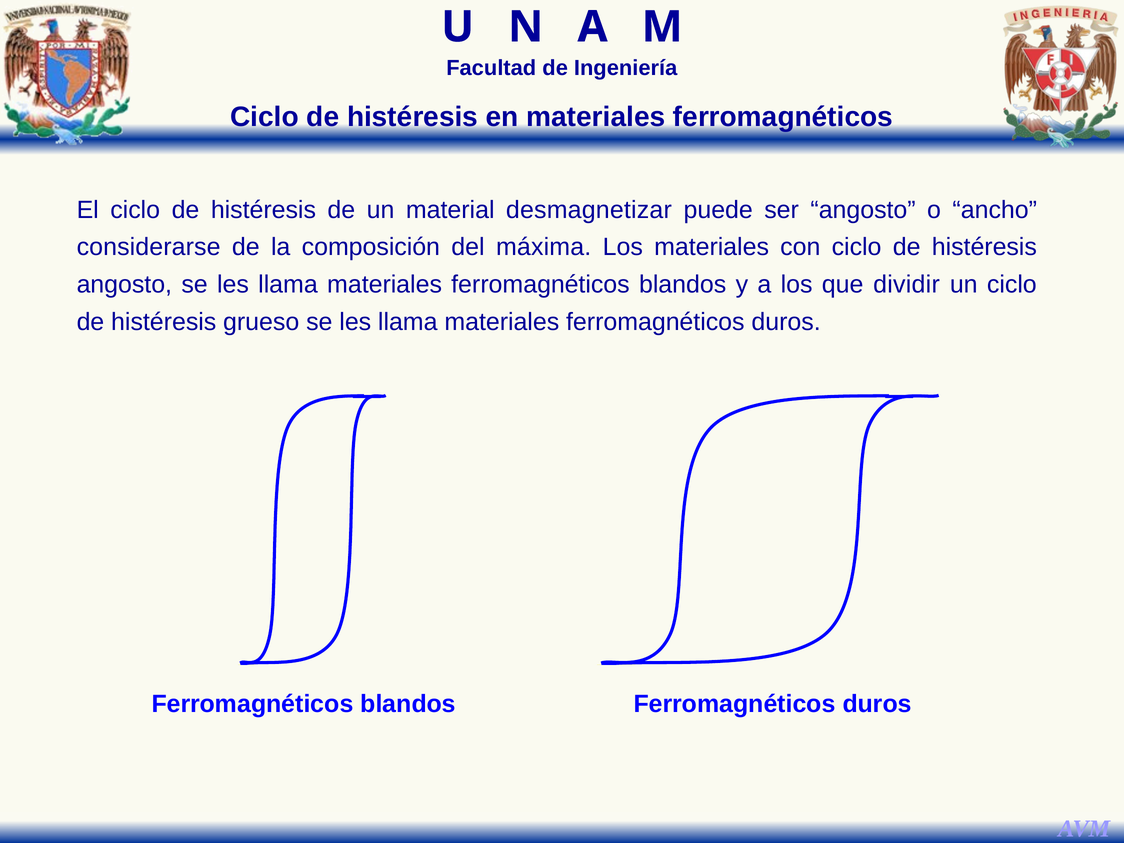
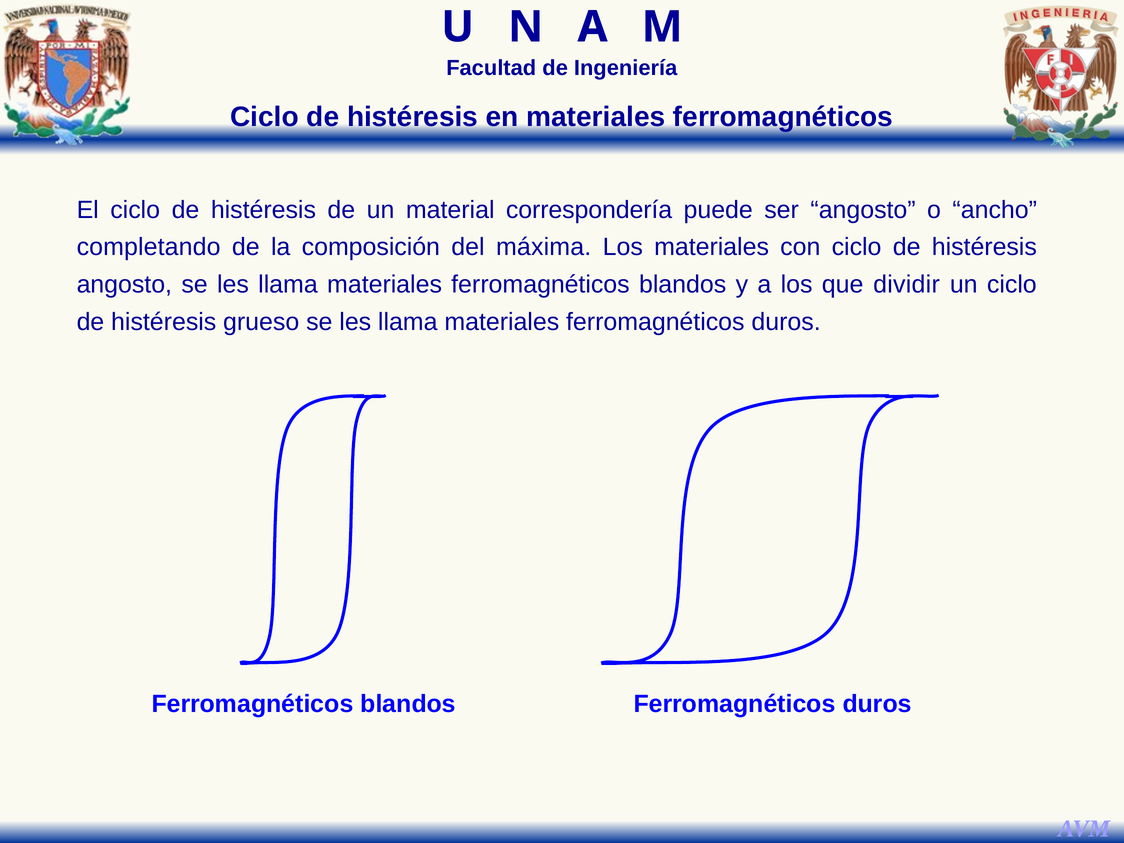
desmagnetizar: desmagnetizar -> correspondería
considerarse: considerarse -> completando
